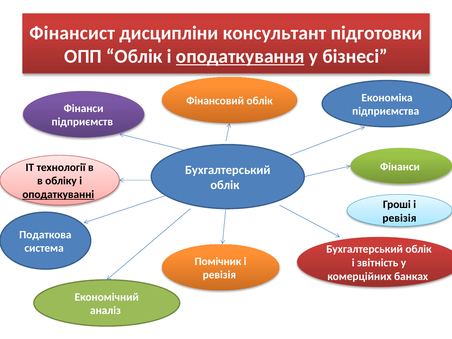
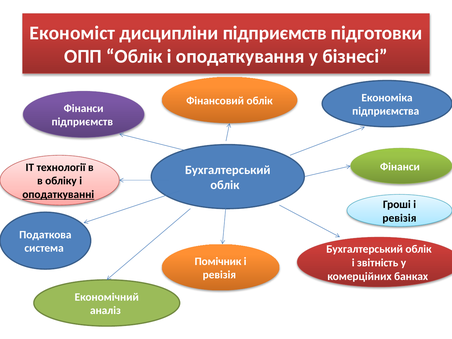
Фінансист: Фінансист -> Економіст
дисципліни консультант: консультант -> підприємств
оподаткування underline: present -> none
